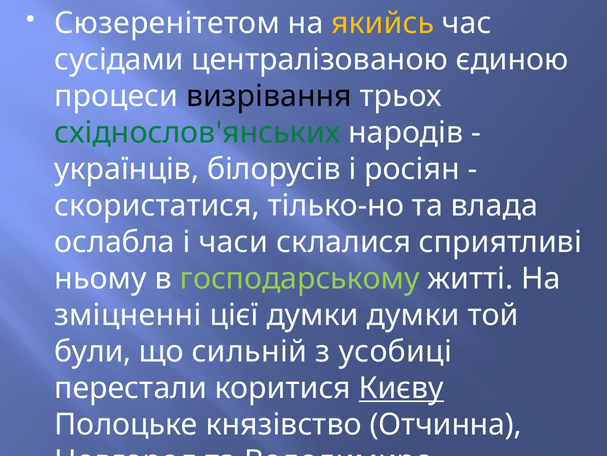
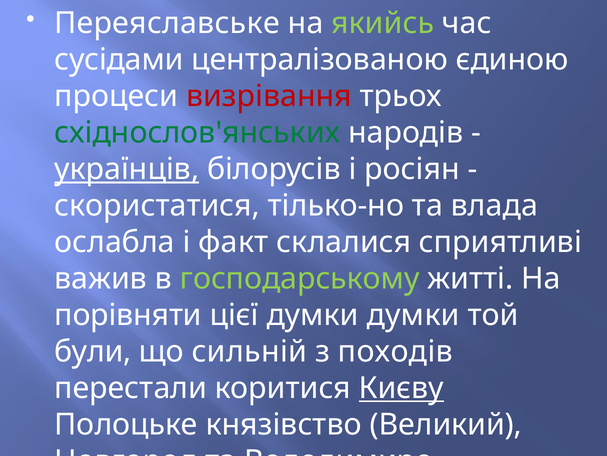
Сюзеренітетом: Сюзеренітетом -> Переяславське
якийсь colour: yellow -> light green
визрівання colour: black -> red
українців underline: none -> present
часи: часи -> факт
ньому: ньому -> важив
зміцненні: зміцненні -> порівняти
усобиці: усобиці -> походів
Отчинна: Отчинна -> Великий
